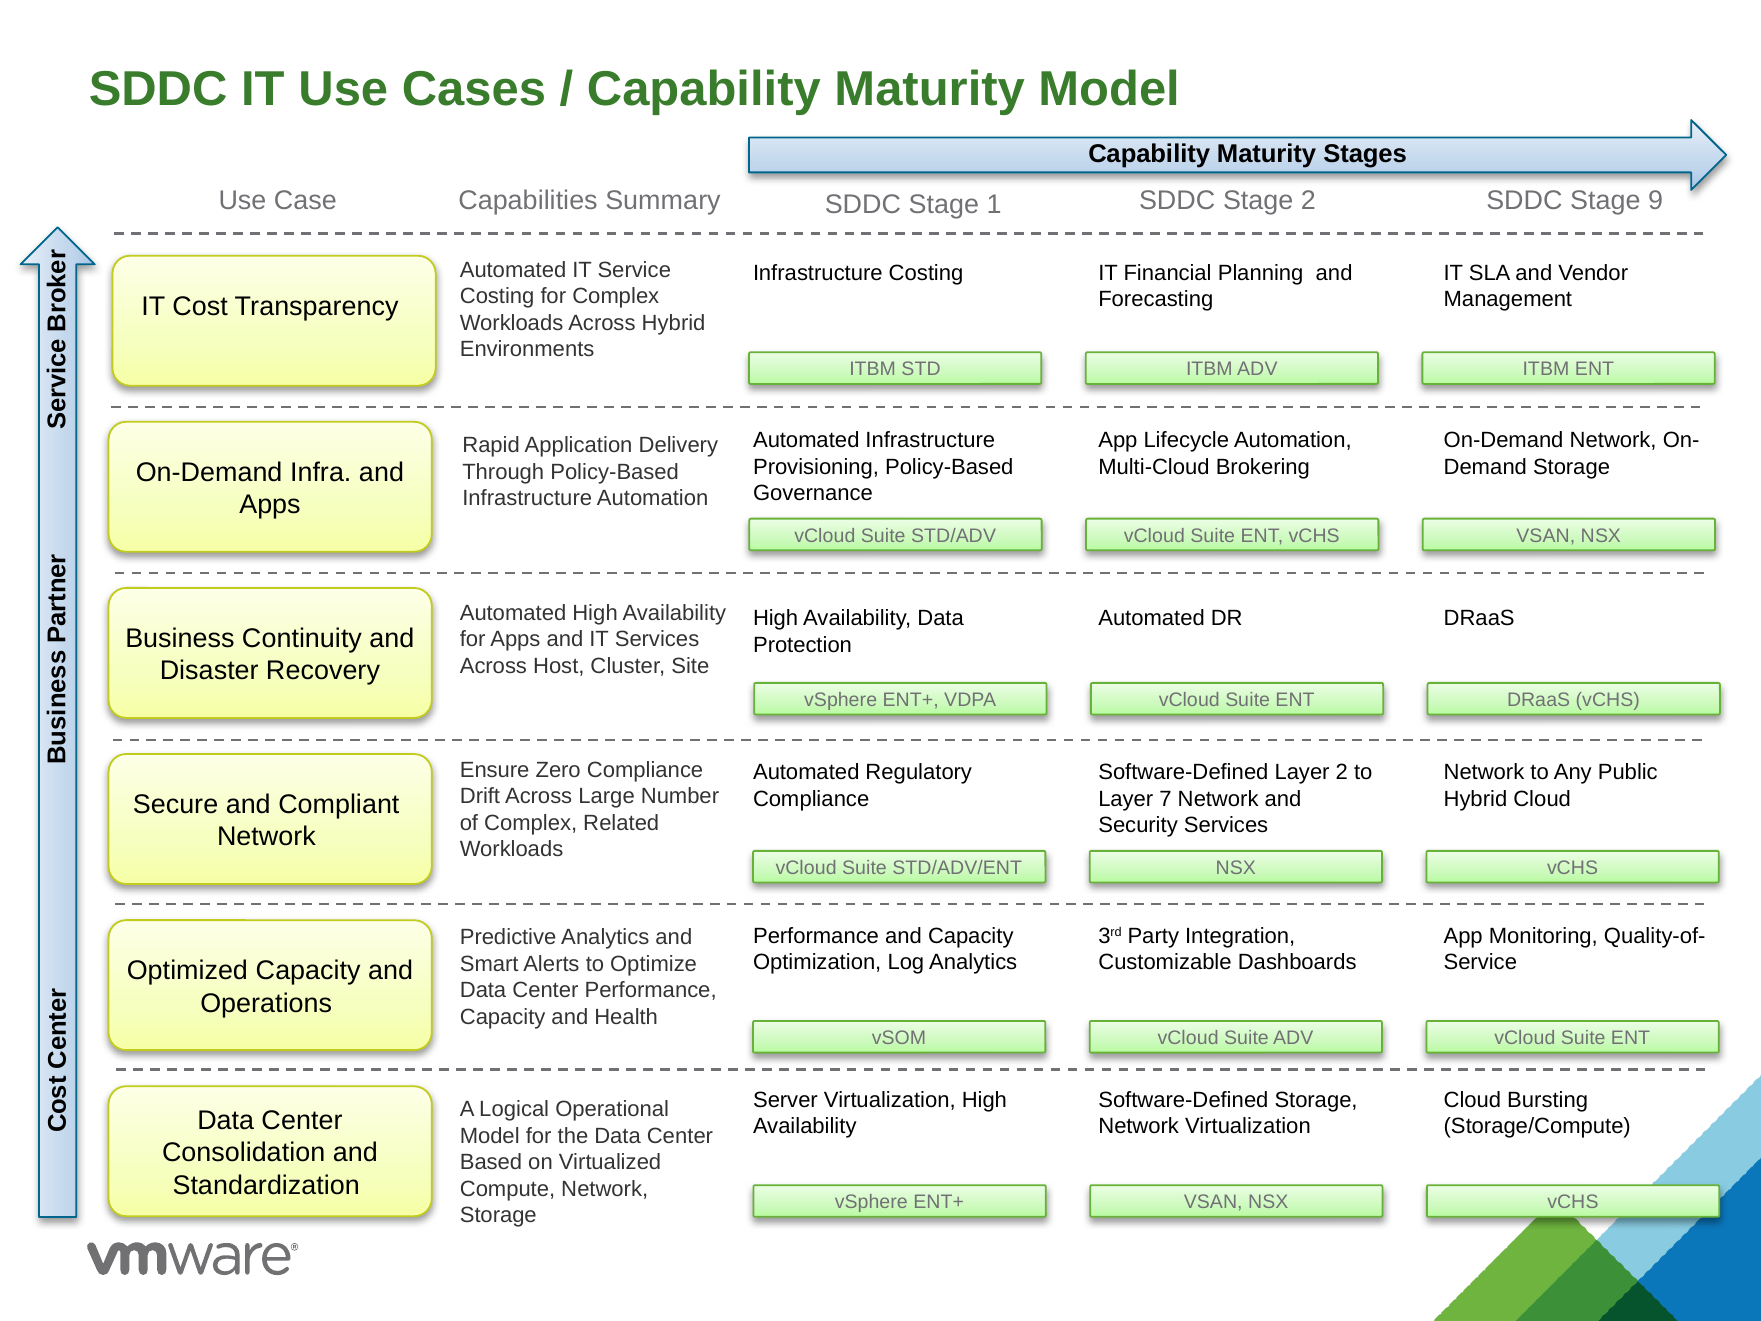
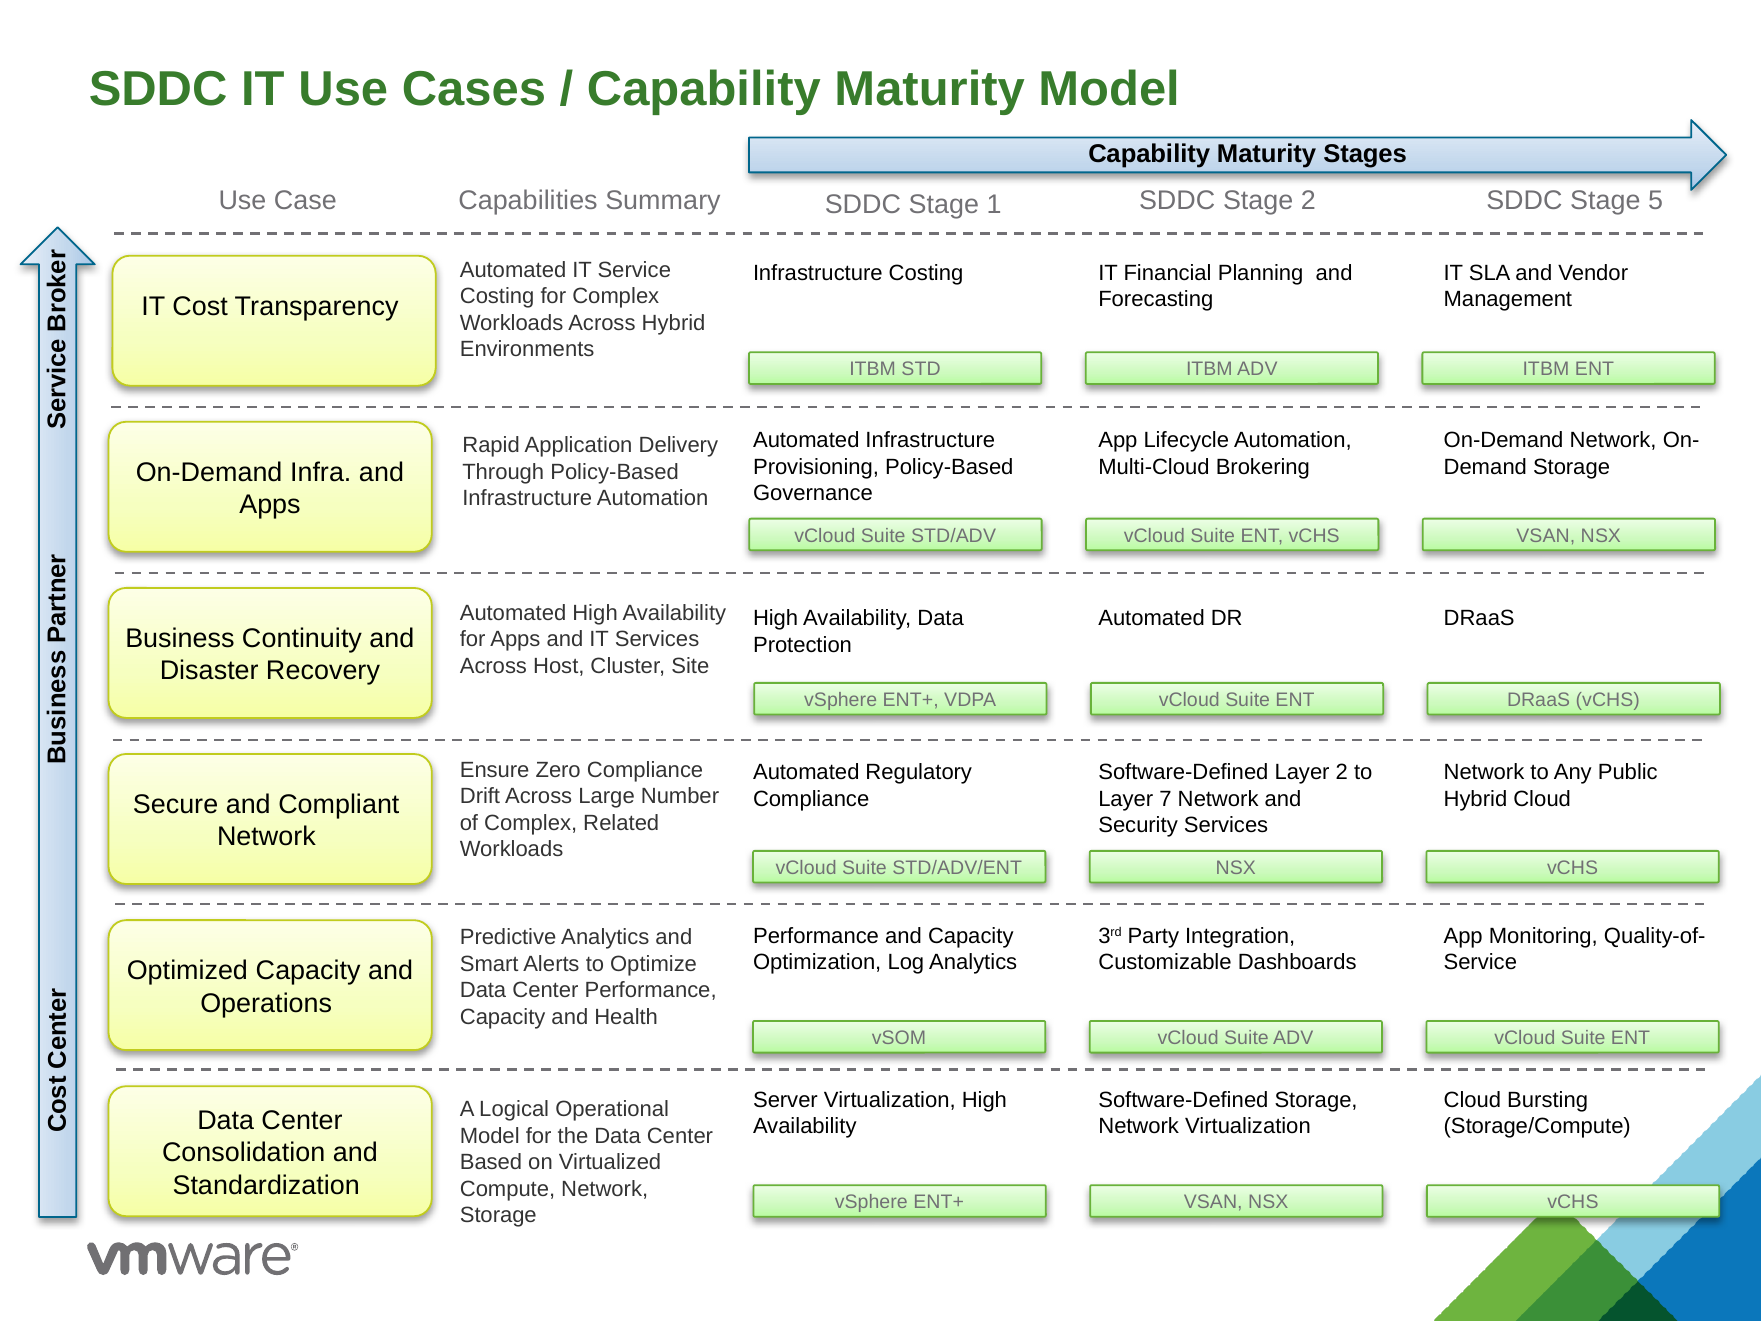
9: 9 -> 5
